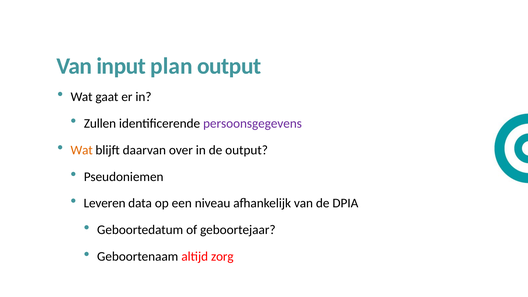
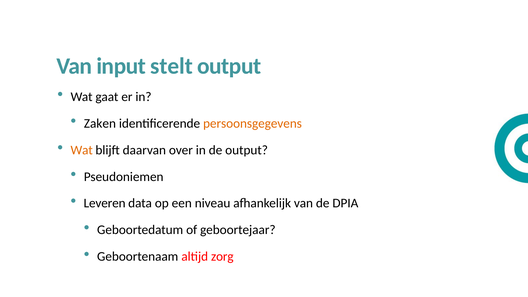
plan: plan -> stelt
Zullen: Zullen -> Zaken
persoonsgegevens colour: purple -> orange
